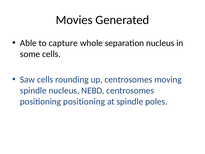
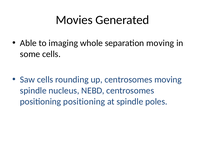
capture: capture -> imaging
separation nucleus: nucleus -> moving
